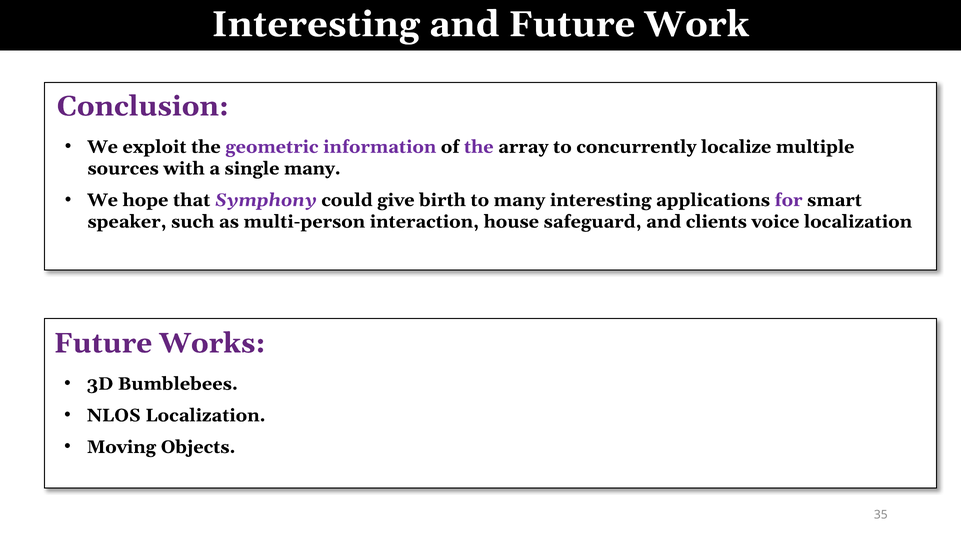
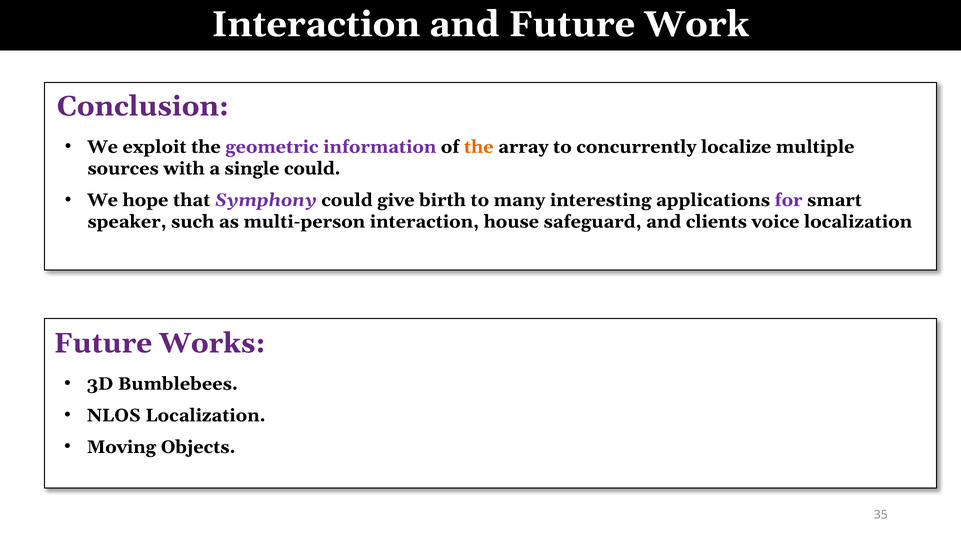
Interesting at (316, 24): Interesting -> Interaction
the at (479, 147) colour: purple -> orange
single many: many -> could
